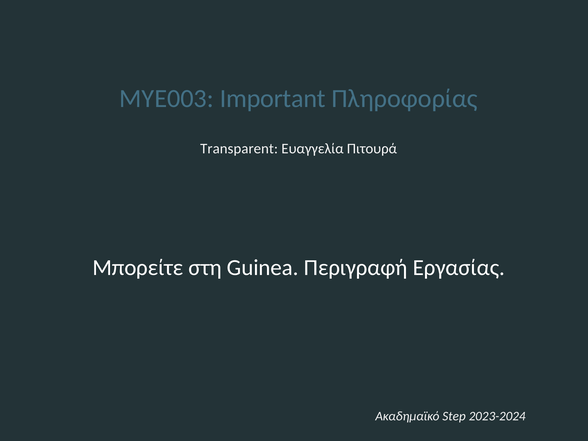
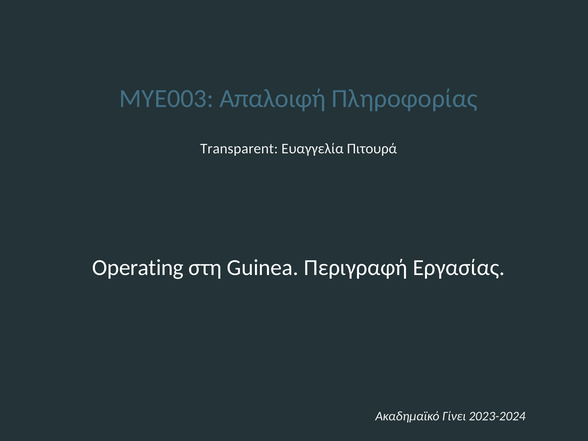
Important: Important -> Απαλοιφή
Μπορείτε: Μπορείτε -> Operating
Step: Step -> Γίνει
